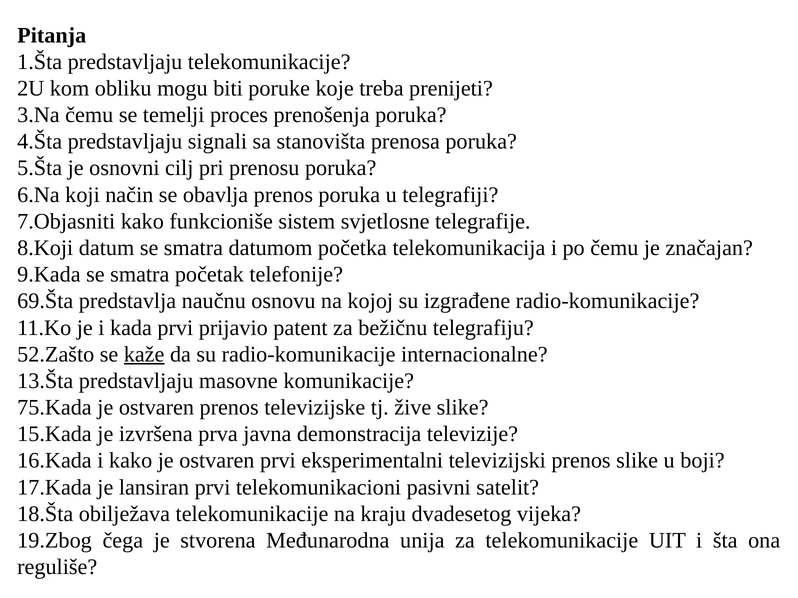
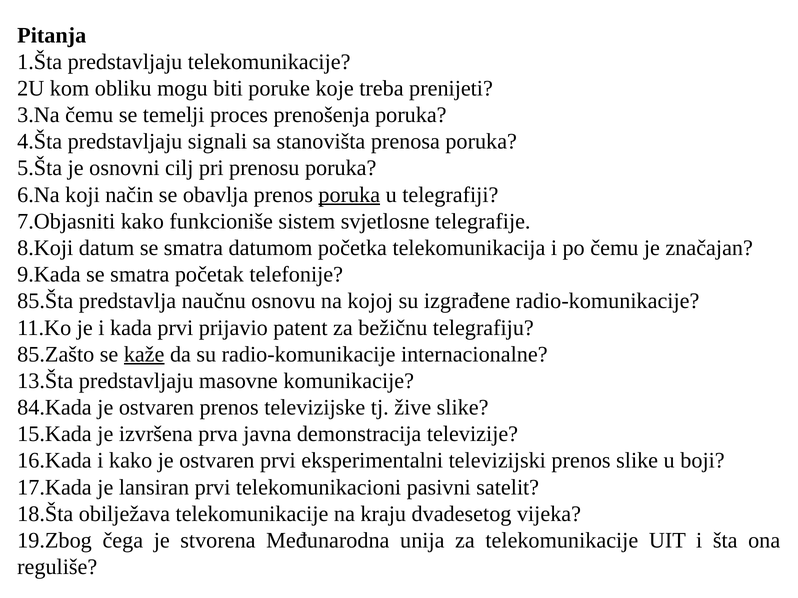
poruka at (349, 195) underline: none -> present
69.Šta: 69.Šta -> 85.Šta
52.Zašto: 52.Zašto -> 85.Zašto
75.Kada: 75.Kada -> 84.Kada
